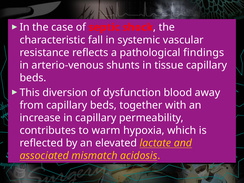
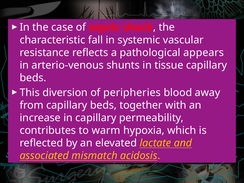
findings: findings -> appears
dysfunction: dysfunction -> peripheries
